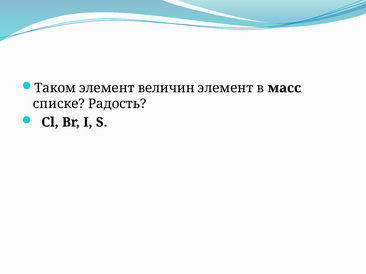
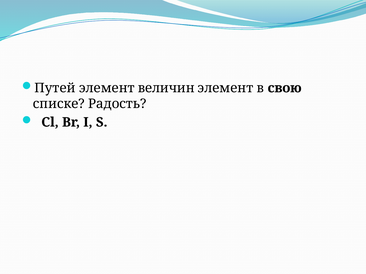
Таком: Таком -> Путей
масс: масс -> свою
